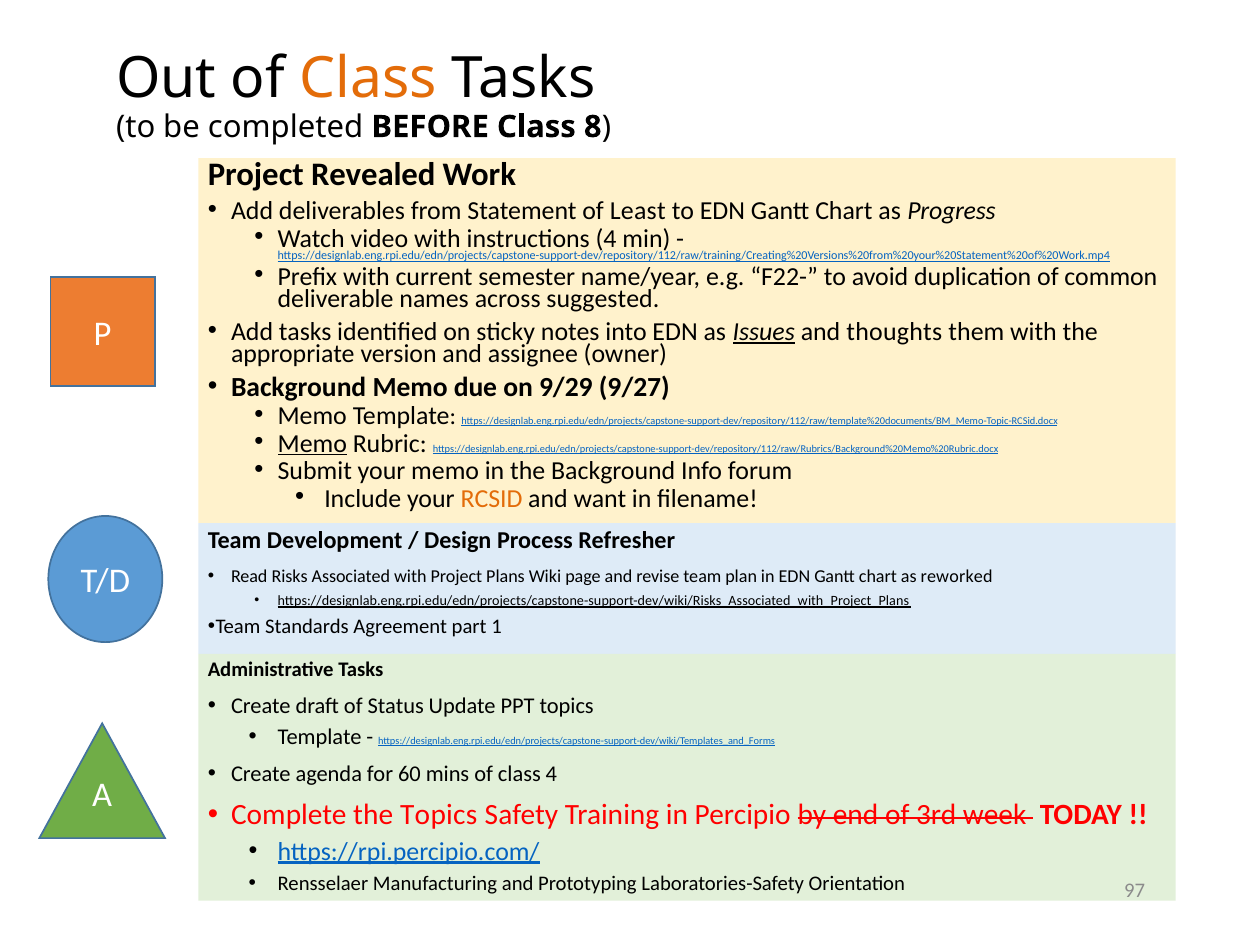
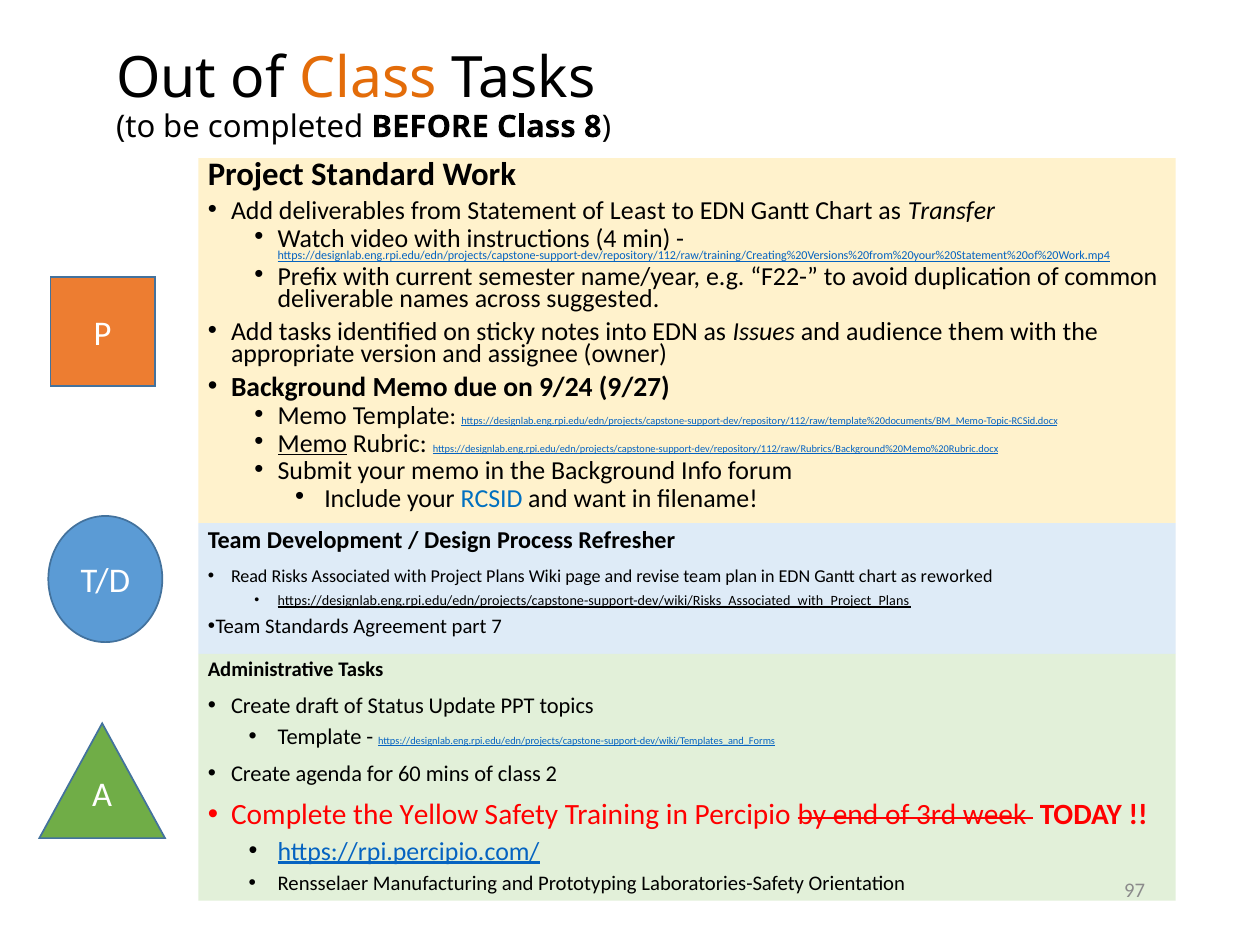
Revealed: Revealed -> Standard
Progress: Progress -> Transfer
Issues underline: present -> none
thoughts: thoughts -> audience
9/29: 9/29 -> 9/24
RCSID colour: orange -> blue
1: 1 -> 7
class 4: 4 -> 2
the Topics: Topics -> Yellow
